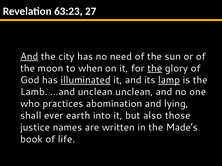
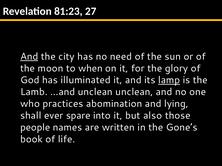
63:23: 63:23 -> 81:23
the at (155, 68) underline: present -> none
illuminated underline: present -> none
earth: earth -> spare
justice: justice -> people
Made’s: Made’s -> Gone’s
